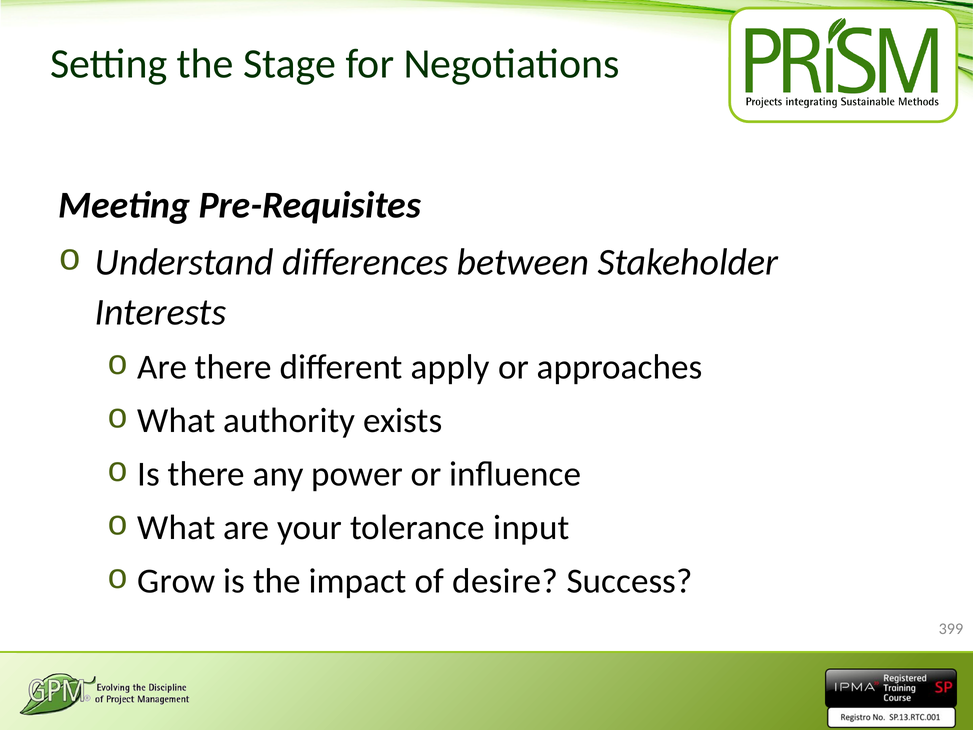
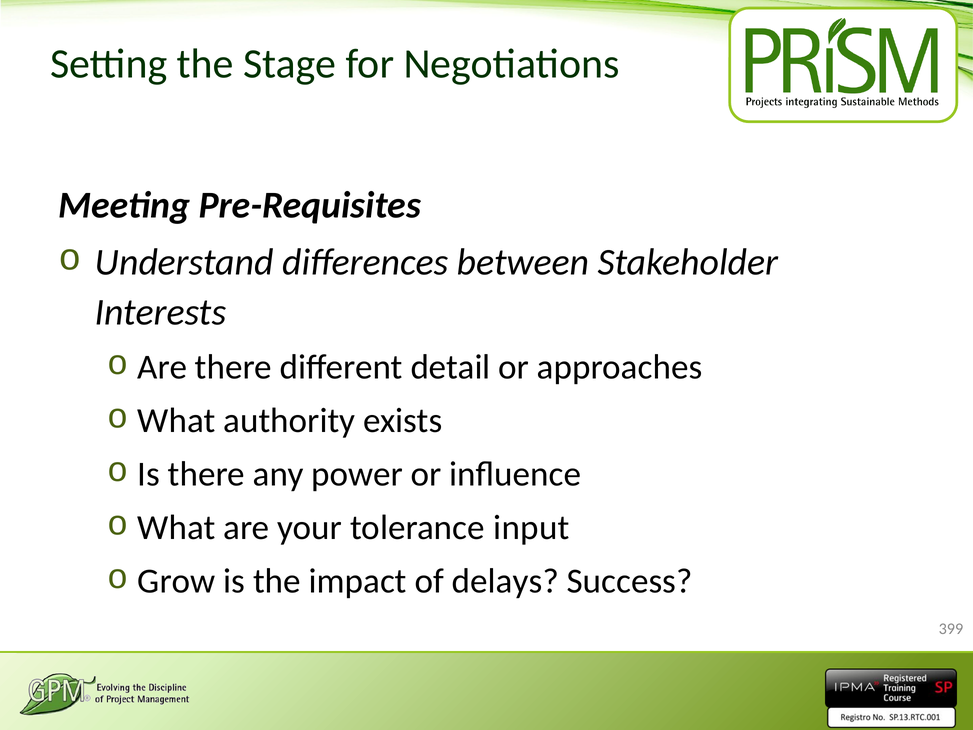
apply: apply -> detail
desire: desire -> delays
